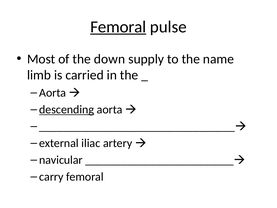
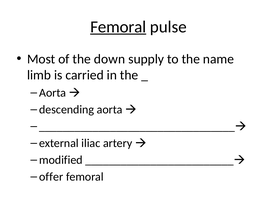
descending underline: present -> none
navicular: navicular -> modified
carry: carry -> offer
